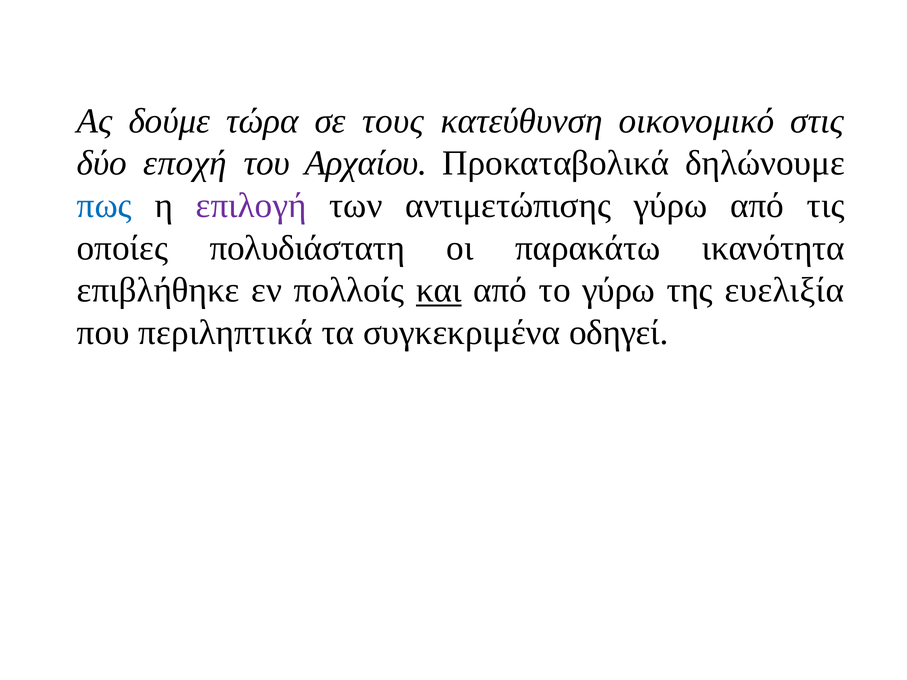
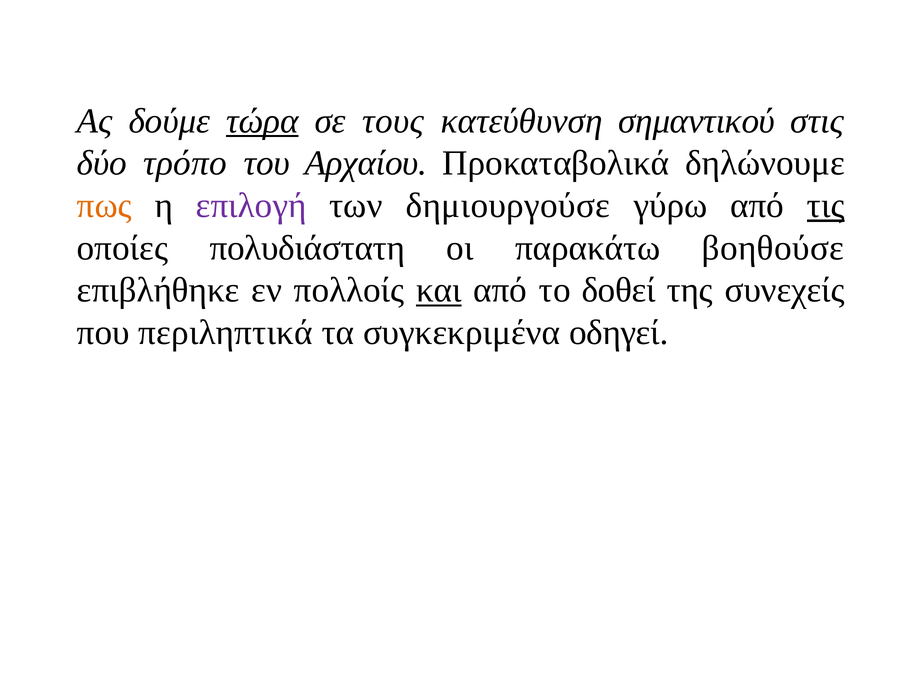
τώρα underline: none -> present
οικονομικό: οικονομικό -> σημαντικού
εποχή: εποχή -> τρόπο
πως colour: blue -> orange
αντιμετώπισης: αντιμετώπισης -> δημιουργούσε
τις underline: none -> present
ικανότητα: ικανότητα -> βοηθούσε
το γύρω: γύρω -> δοθεί
ευελιξία: ευελιξία -> συνεχείς
